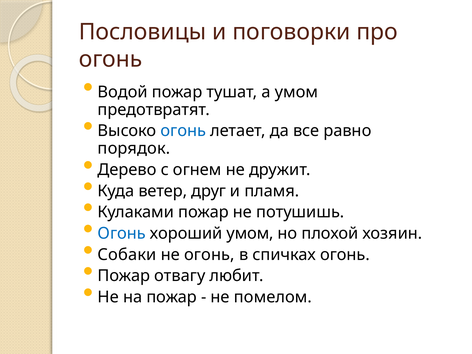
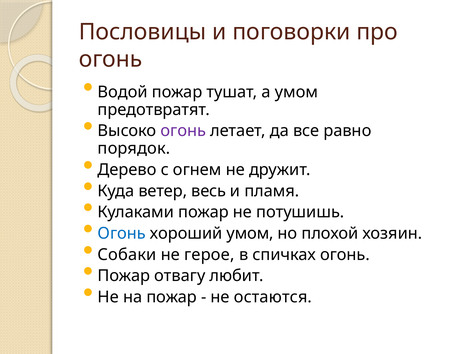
огонь at (183, 131) colour: blue -> purple
друг: друг -> весь
не огонь: огонь -> герое
помелом: помелом -> остаются
